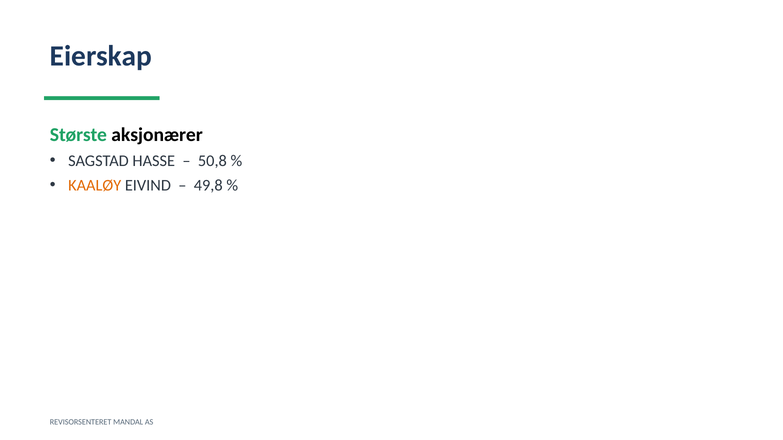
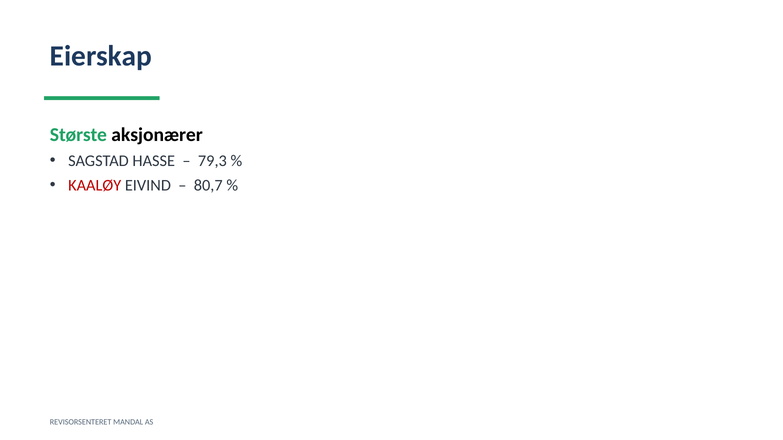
50,8: 50,8 -> 79,3
KAALØY colour: orange -> red
49,8: 49,8 -> 80,7
